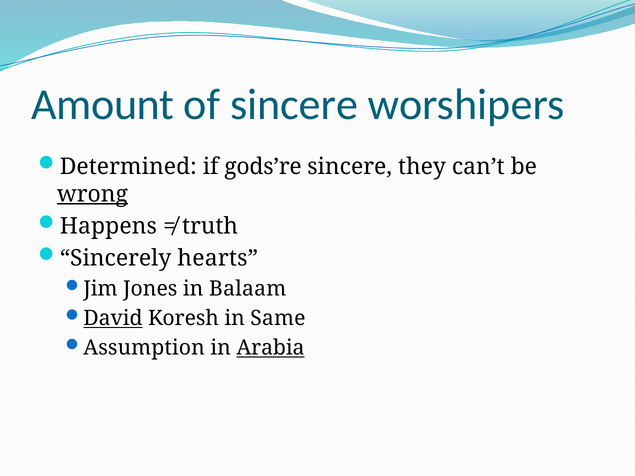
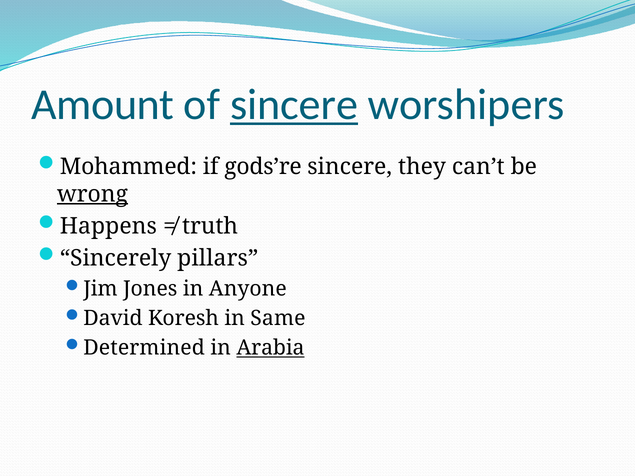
sincere at (294, 105) underline: none -> present
Determined: Determined -> Mohammed
hearts: hearts -> pillars
Balaam: Balaam -> Anyone
David underline: present -> none
Assumption: Assumption -> Determined
